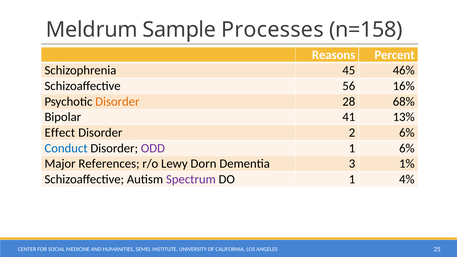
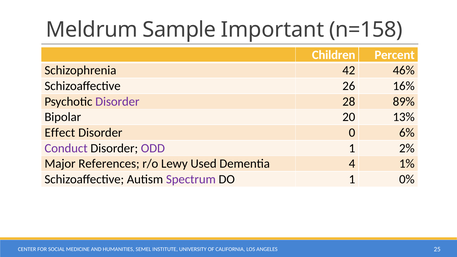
Processes: Processes -> Important
Reasons: Reasons -> Children
45: 45 -> 42
56: 56 -> 26
Disorder at (117, 102) colour: orange -> purple
68%: 68% -> 89%
41: 41 -> 20
2: 2 -> 0
Conduct colour: blue -> purple
1 6%: 6% -> 2%
Dorn: Dorn -> Used
3: 3 -> 4
4%: 4% -> 0%
